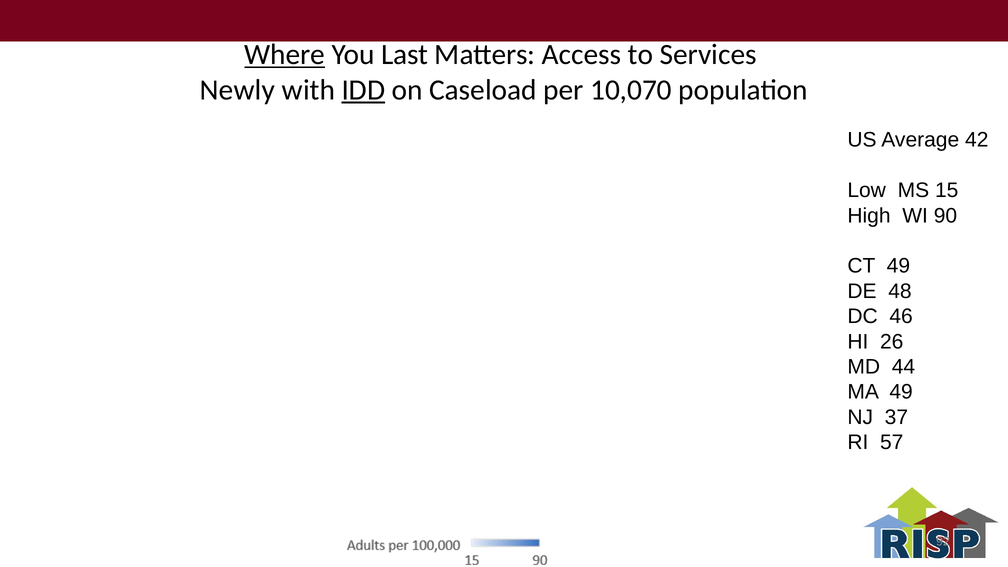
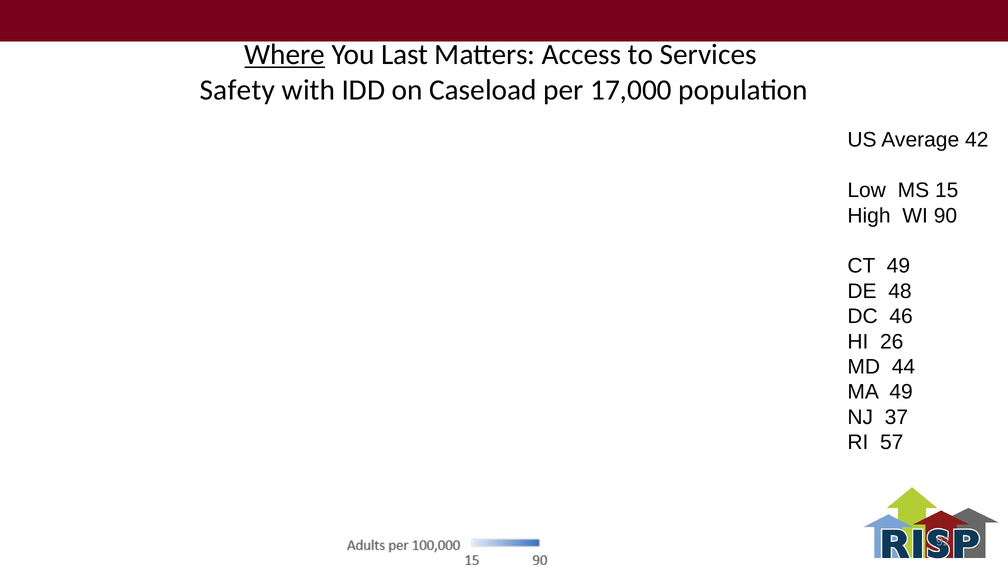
Newly: Newly -> Safety
IDD underline: present -> none
10,070: 10,070 -> 17,000
